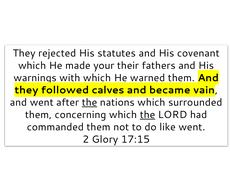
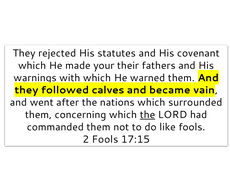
the at (90, 102) underline: present -> none
like went: went -> fools
2 Glory: Glory -> Fools
